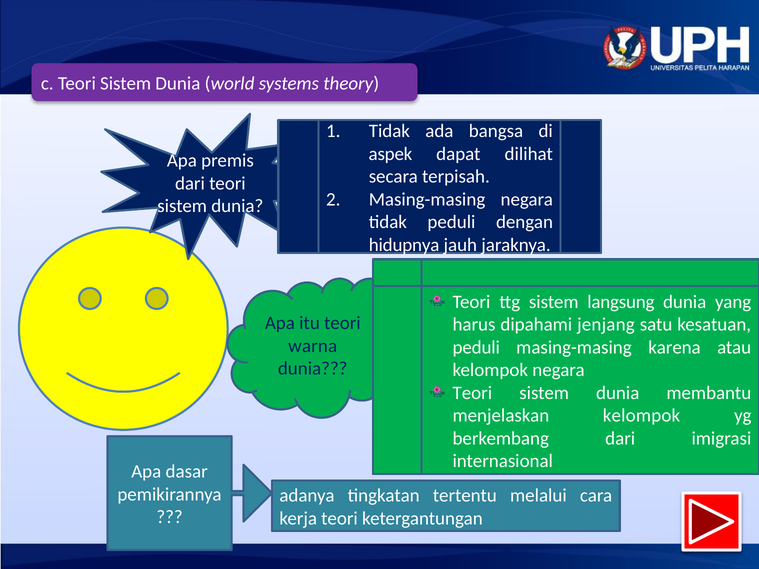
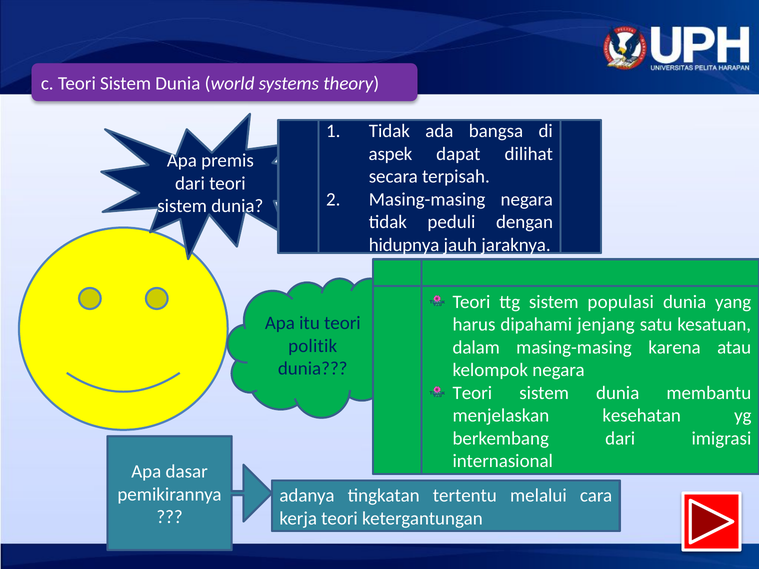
langsung: langsung -> populasi
warna: warna -> politik
peduli at (476, 347): peduli -> dalam
menjelaskan kelompok: kelompok -> kesehatan
